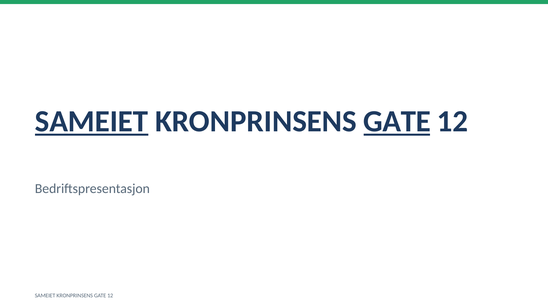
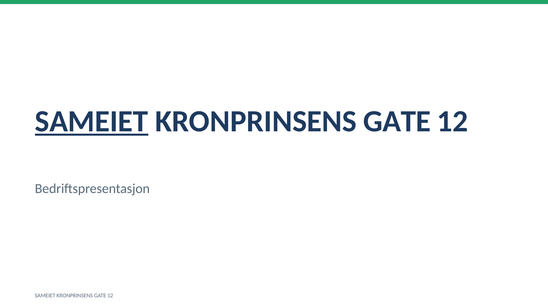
GATE at (397, 122) underline: present -> none
